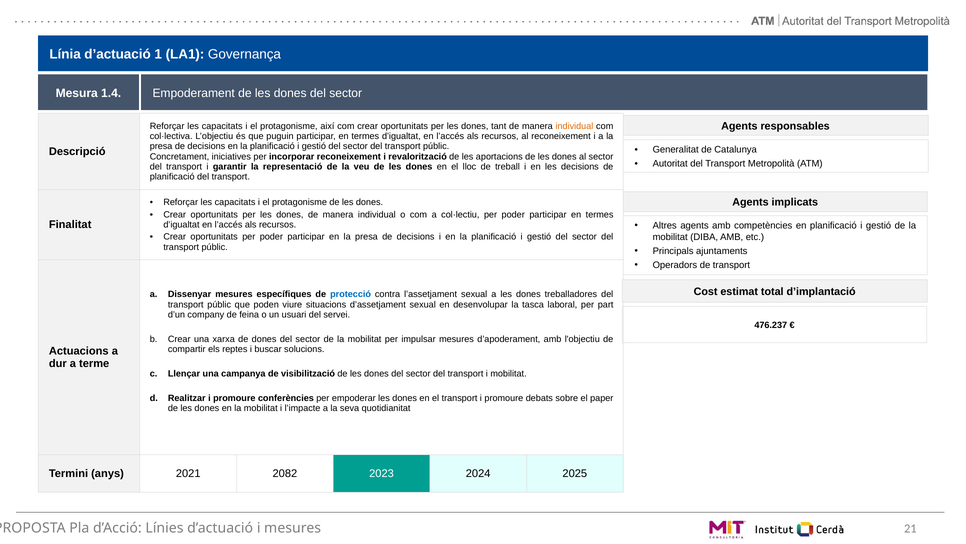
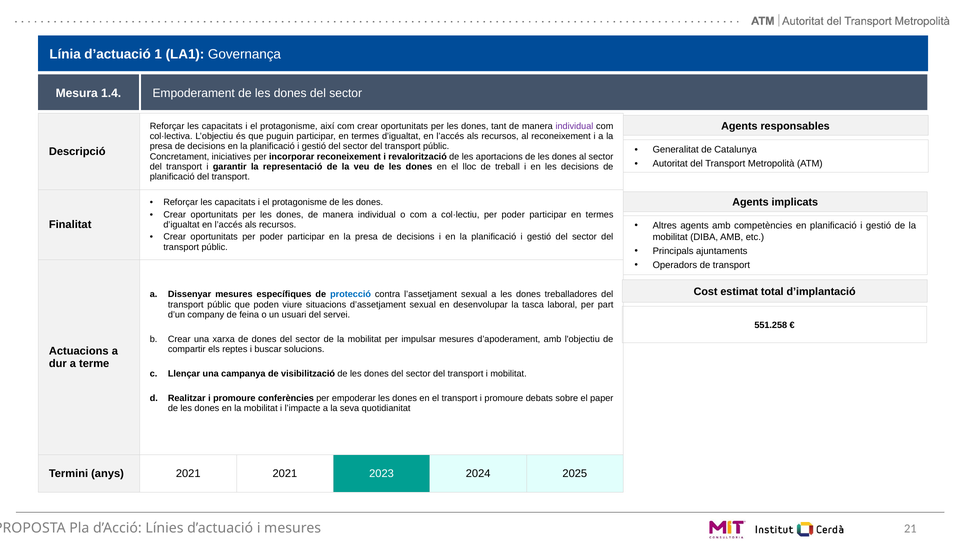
individual at (574, 126) colour: orange -> purple
476.237: 476.237 -> 551.258
2021 2082: 2082 -> 2021
